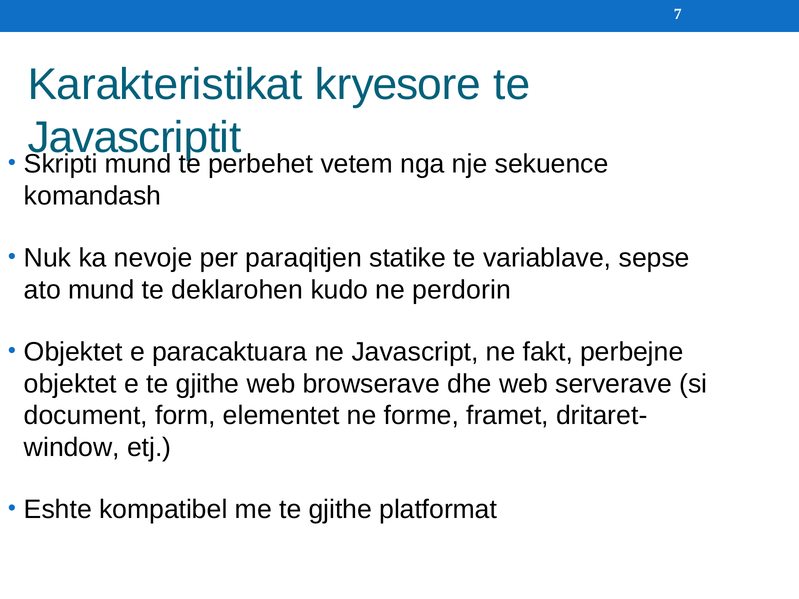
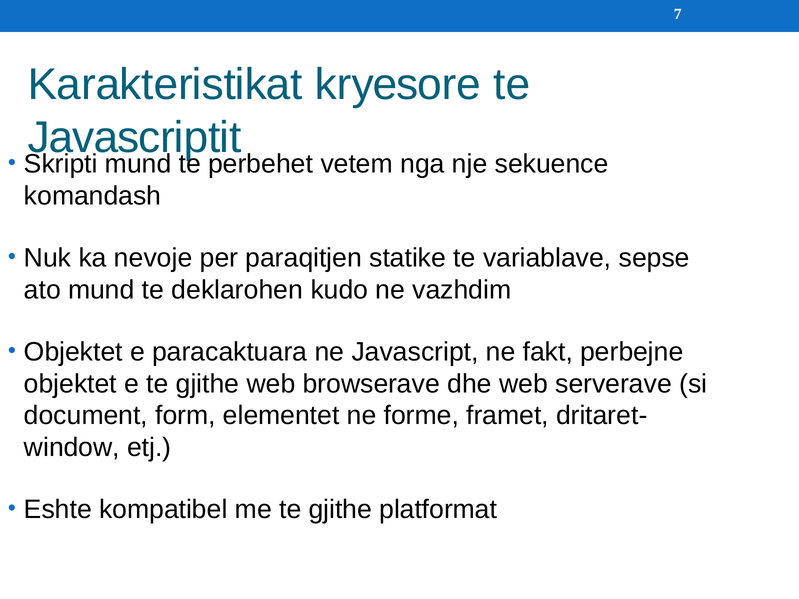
perdorin: perdorin -> vazhdim
